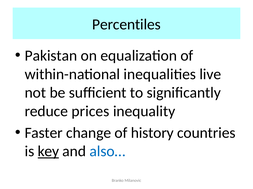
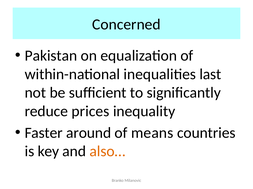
Percentiles: Percentiles -> Concerned
live: live -> last
change: change -> around
history: history -> means
key underline: present -> none
also… colour: blue -> orange
